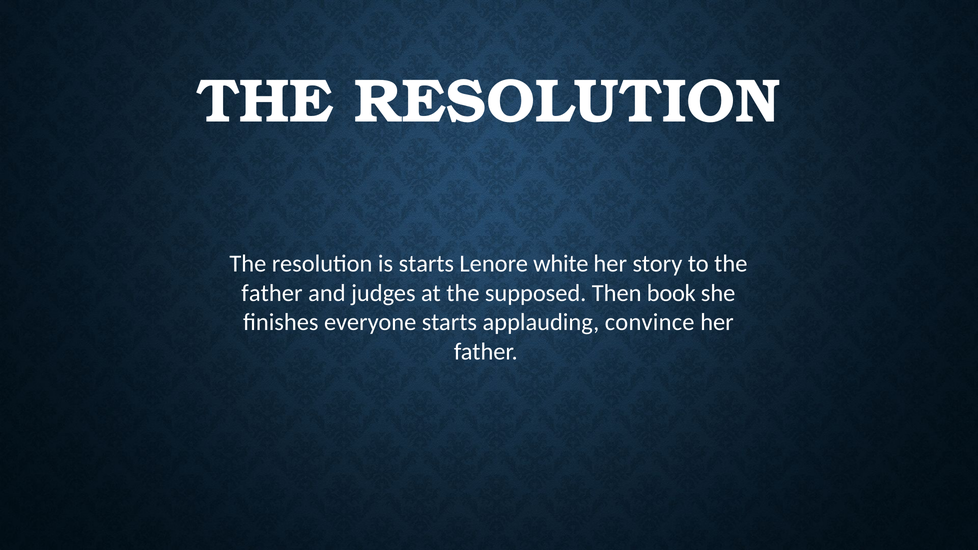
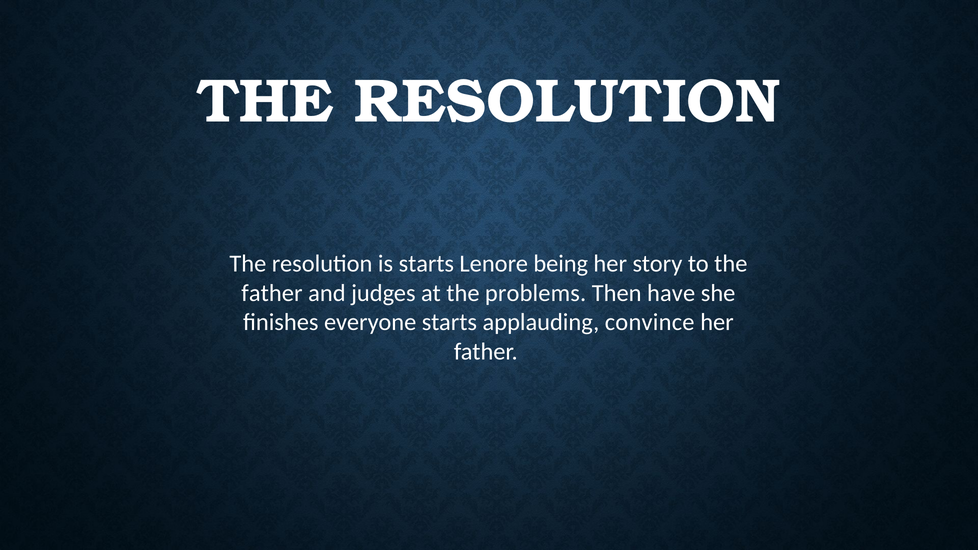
white: white -> being
supposed: supposed -> problems
book: book -> have
